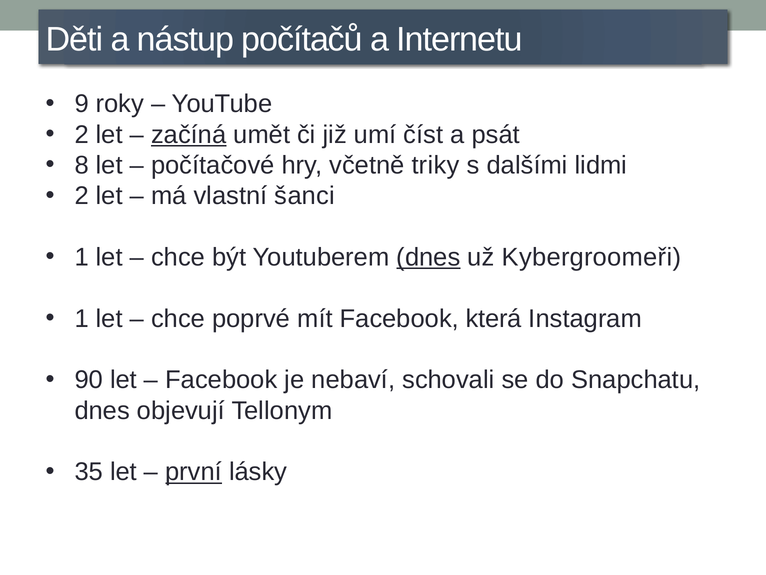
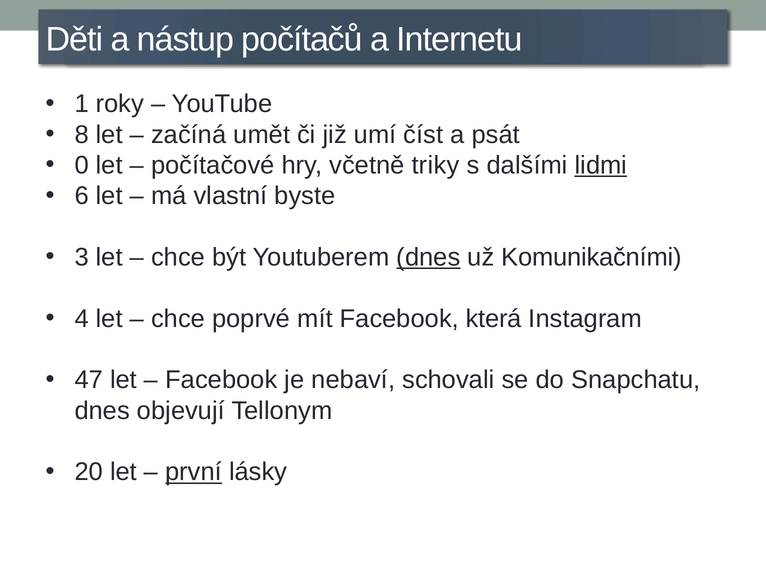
9: 9 -> 1
2 at (82, 135): 2 -> 8
začíná underline: present -> none
8: 8 -> 0
lidmi underline: none -> present
2 at (82, 196): 2 -> 6
šanci: šanci -> byste
1 at (82, 257): 1 -> 3
Kybergroomeři: Kybergroomeři -> Komunikačními
1 at (82, 318): 1 -> 4
90: 90 -> 47
35: 35 -> 20
